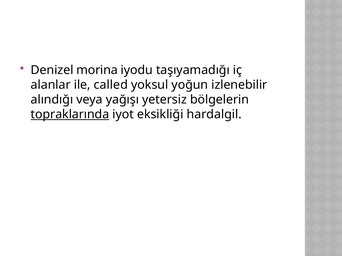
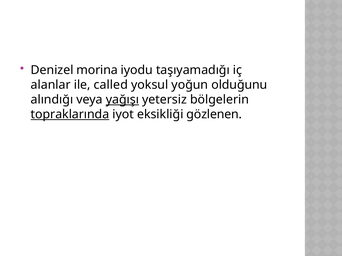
izlenebilir: izlenebilir -> olduğunu
yağışı underline: none -> present
hardalgil: hardalgil -> gözlenen
